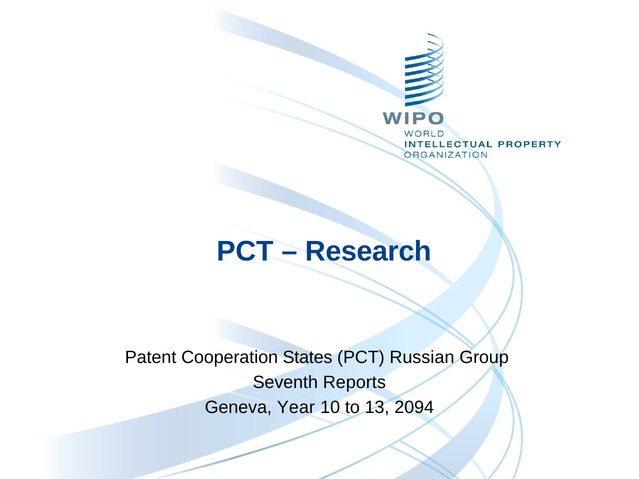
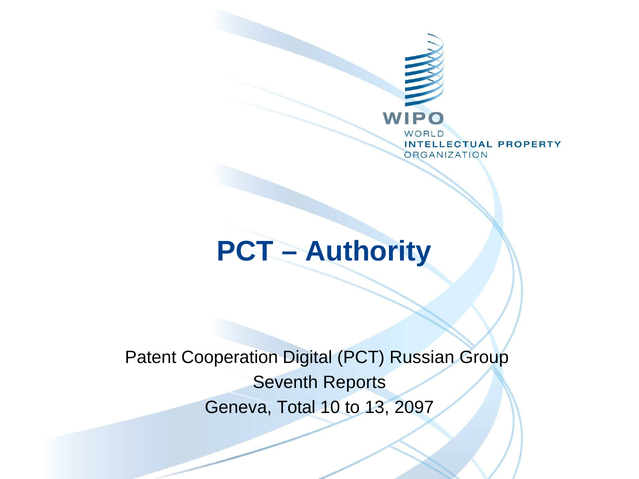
Research: Research -> Authority
States: States -> Digital
Year: Year -> Total
2094: 2094 -> 2097
